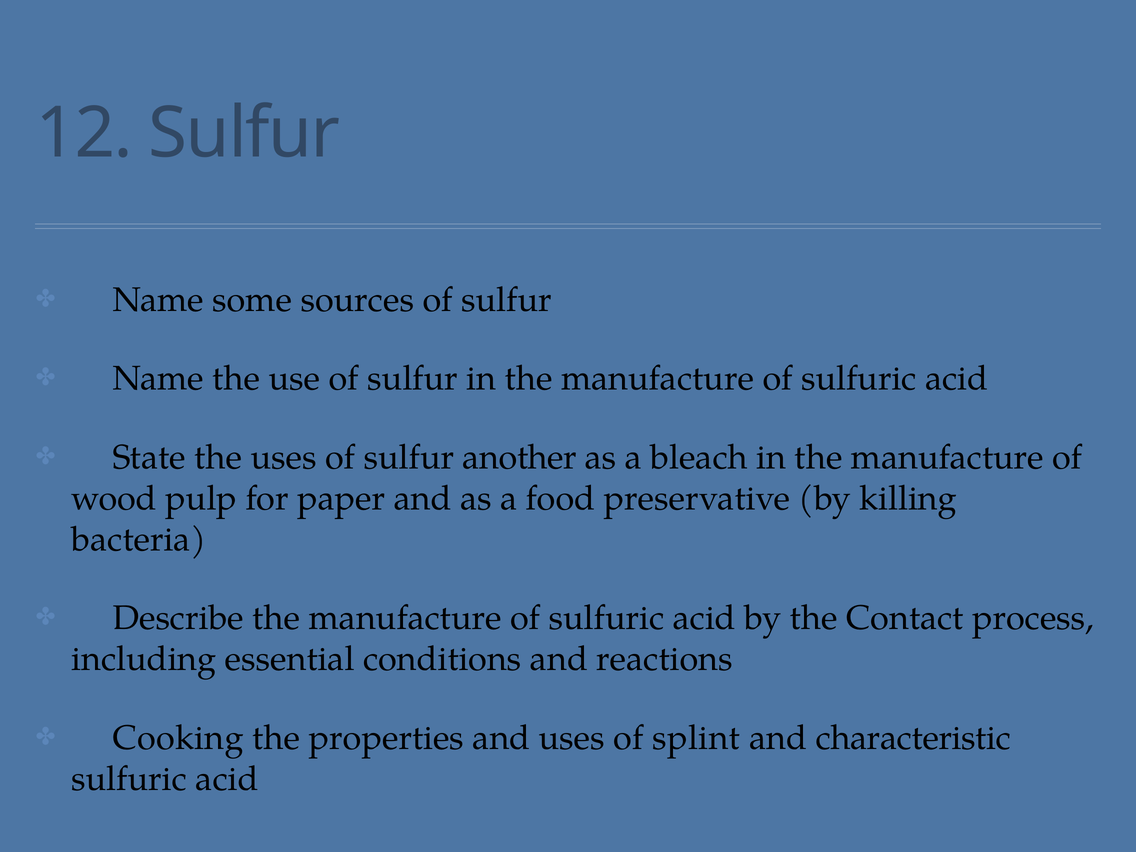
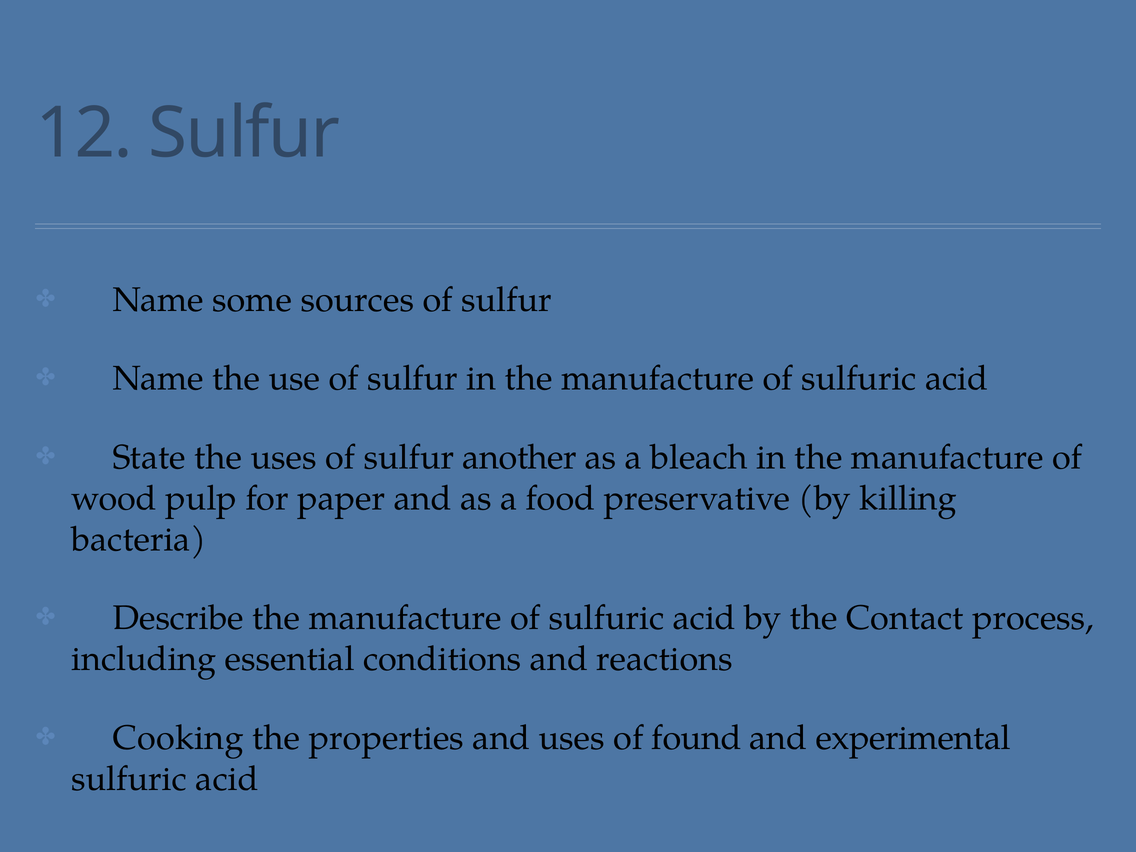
splint: splint -> found
characteristic: characteristic -> experimental
